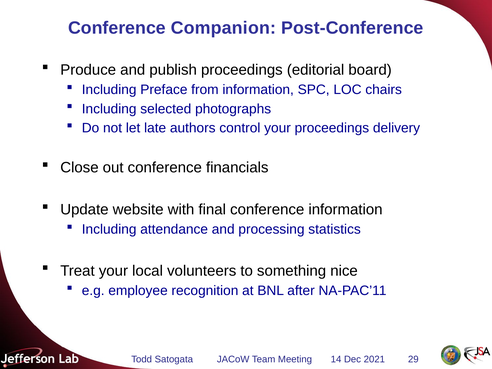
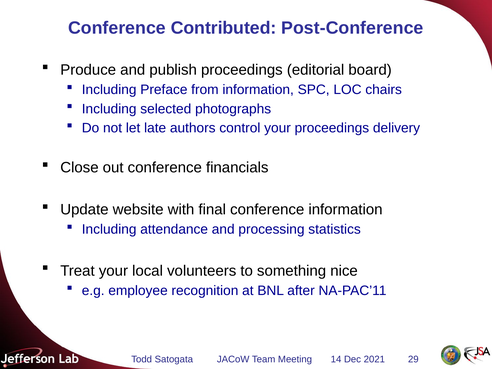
Companion: Companion -> Contributed
